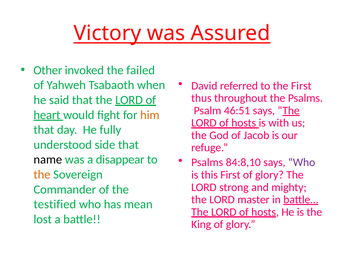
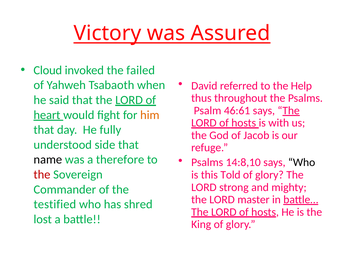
Other: Other -> Cloud
the First: First -> Help
46:51: 46:51 -> 46:61
disappear: disappear -> therefore
84:8,10: 84:8,10 -> 14:8,10
Who at (302, 162) colour: purple -> black
the at (42, 175) colour: orange -> red
this First: First -> Told
mean: mean -> shred
